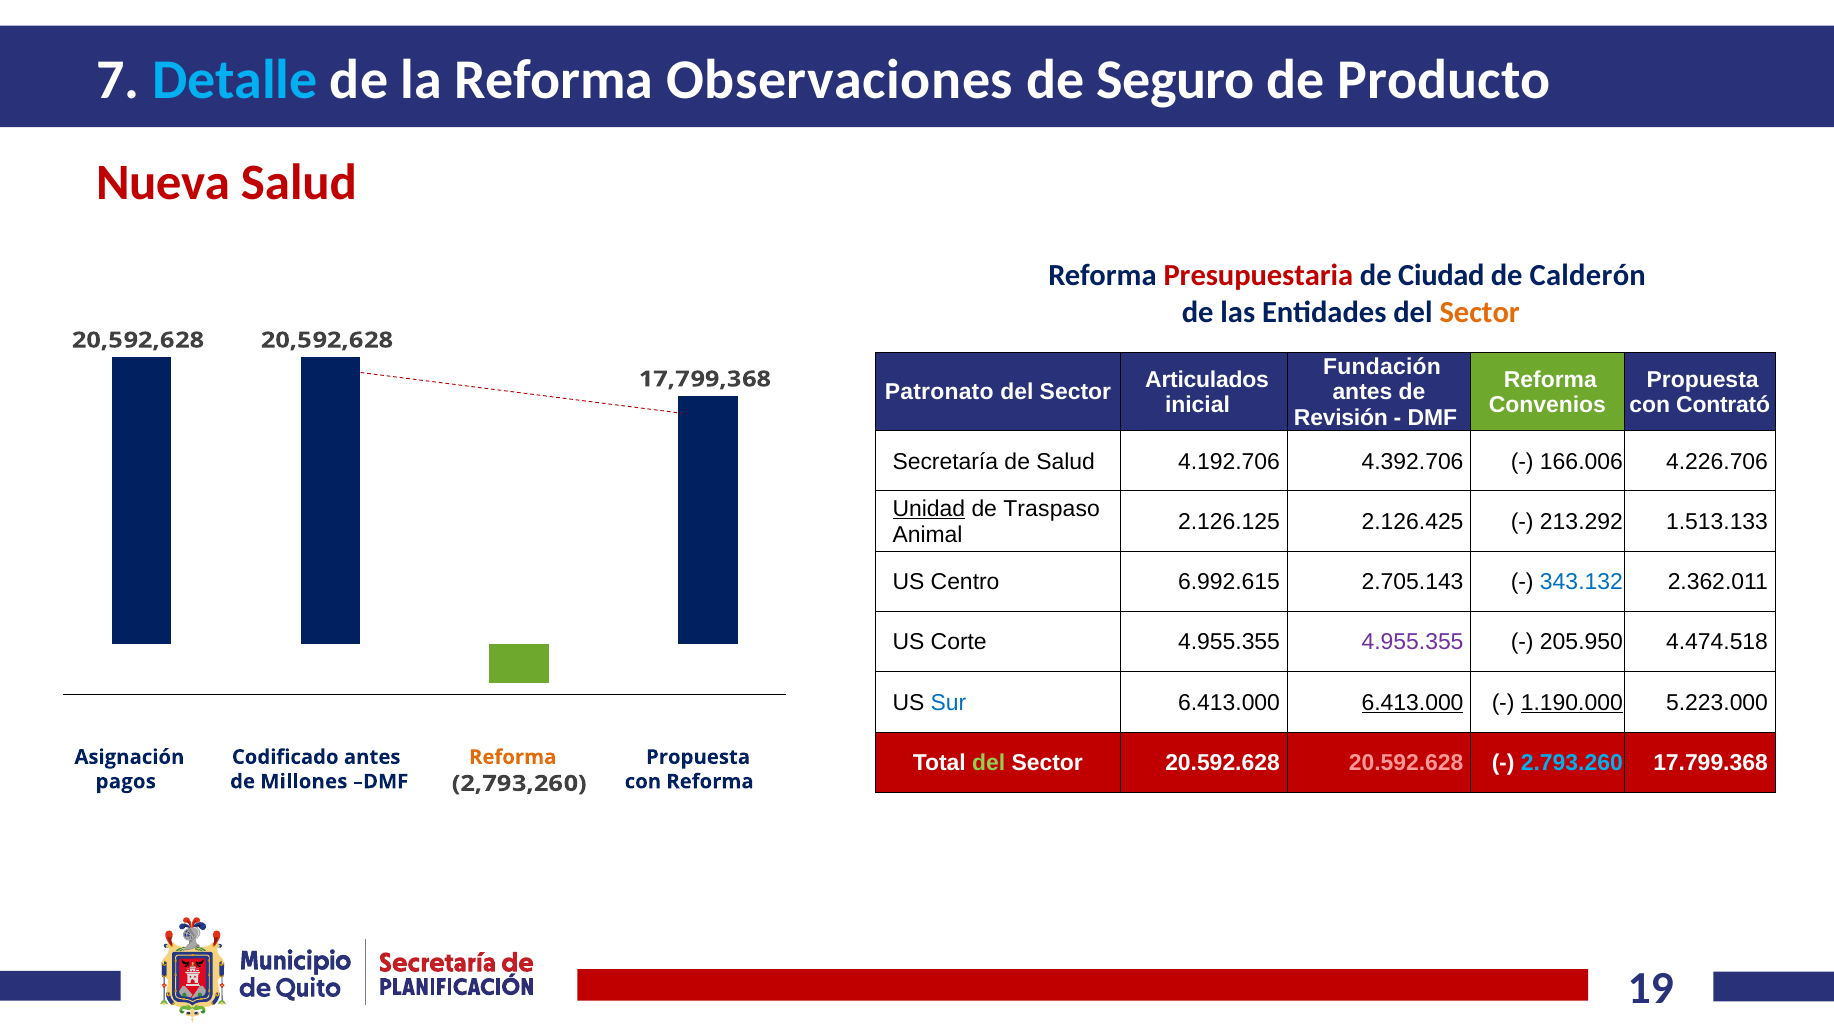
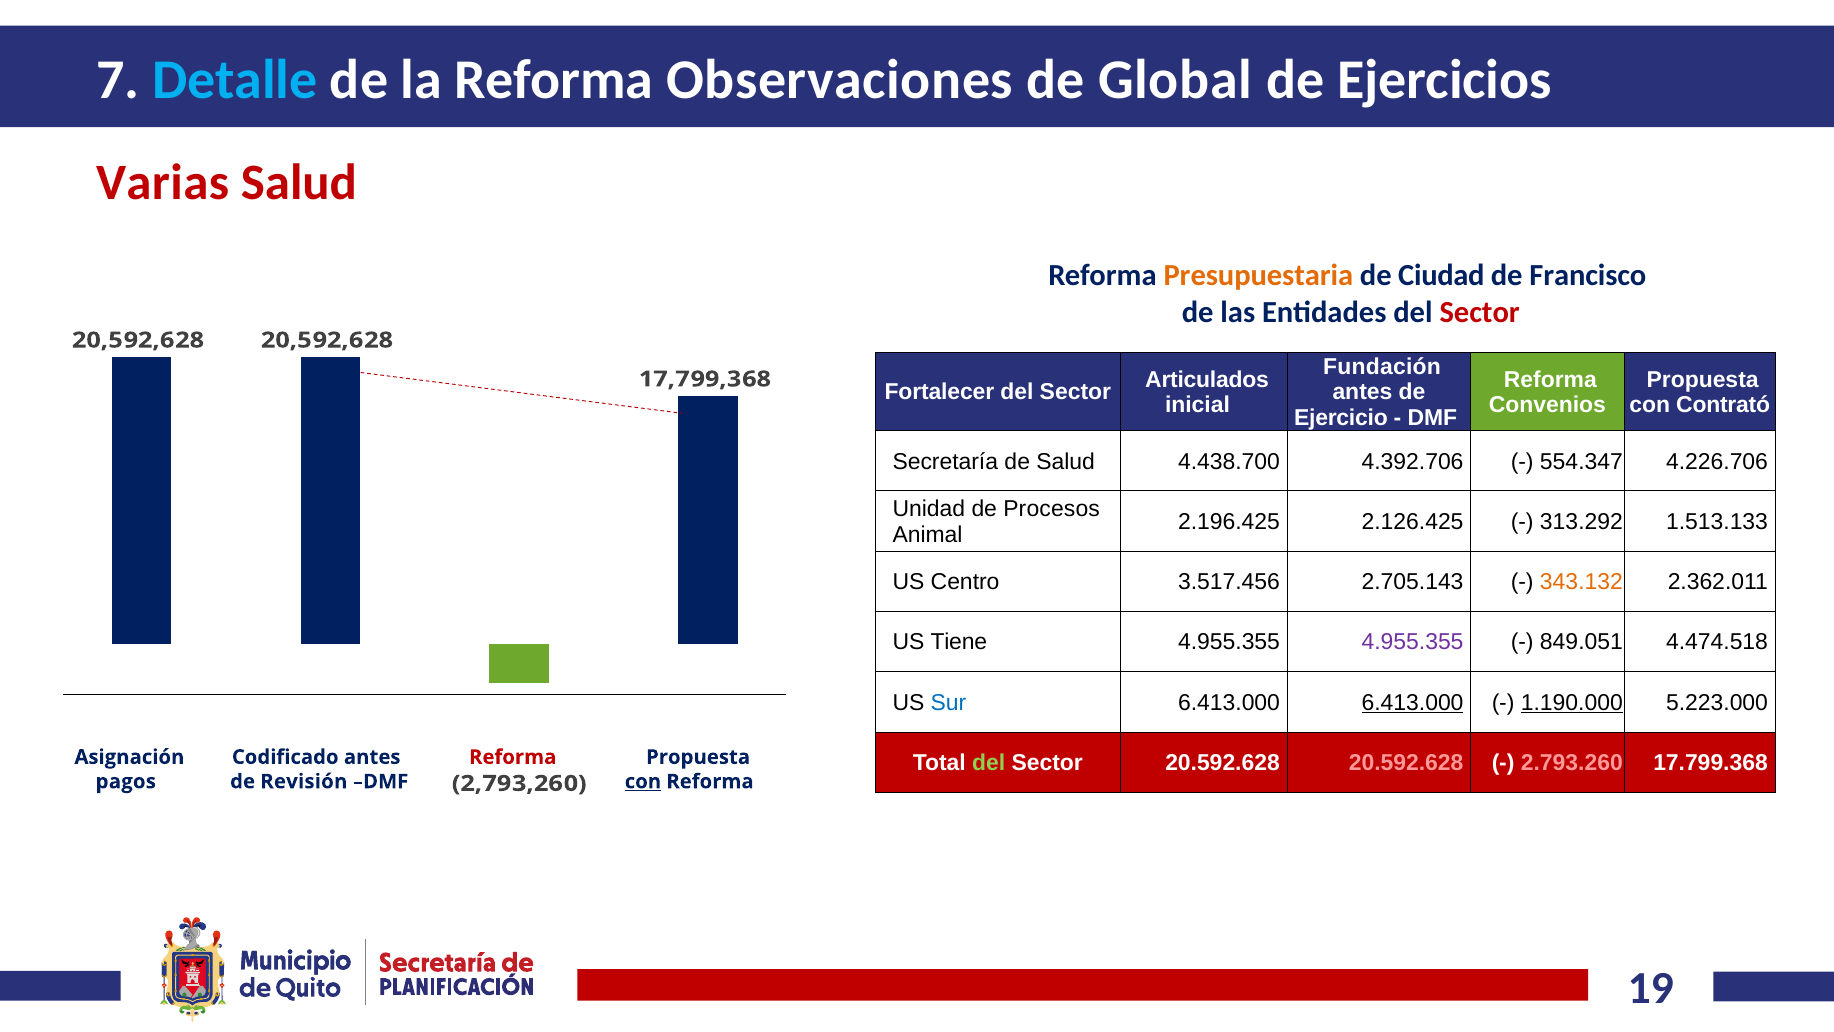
Seguro: Seguro -> Global
Producto: Producto -> Ejercicios
Nueva: Nueva -> Varias
Presupuestaria colour: red -> orange
Calderón: Calderón -> Francisco
Sector at (1480, 312) colour: orange -> red
Patronato: Patronato -> Fortalecer
Revisión: Revisión -> Ejercicio
4.192.706: 4.192.706 -> 4.438.700
166.006: 166.006 -> 554.347
Unidad underline: present -> none
Traspaso: Traspaso -> Procesos
2.126.125: 2.126.125 -> 2.196.425
213.292: 213.292 -> 313.292
6.992.615: 6.992.615 -> 3.517.456
343.132 colour: blue -> orange
Corte: Corte -> Tiene
205.950: 205.950 -> 849.051
Reforma at (513, 757) colour: orange -> red
2.793.260 colour: light blue -> pink
Millones: Millones -> Revisión
con at (643, 781) underline: none -> present
